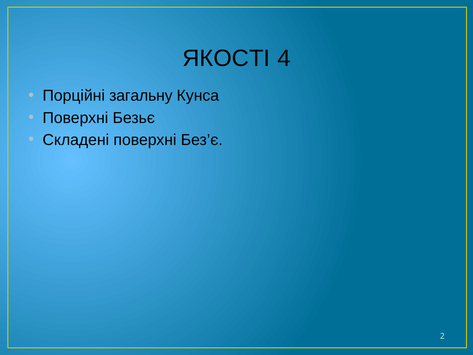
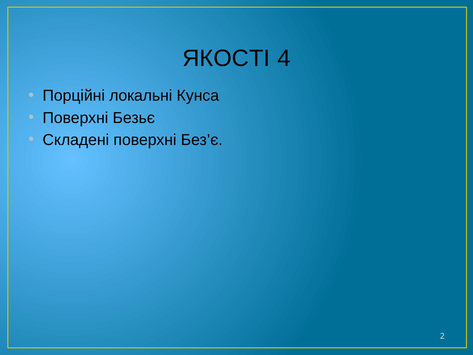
загальну: загальну -> локальні
